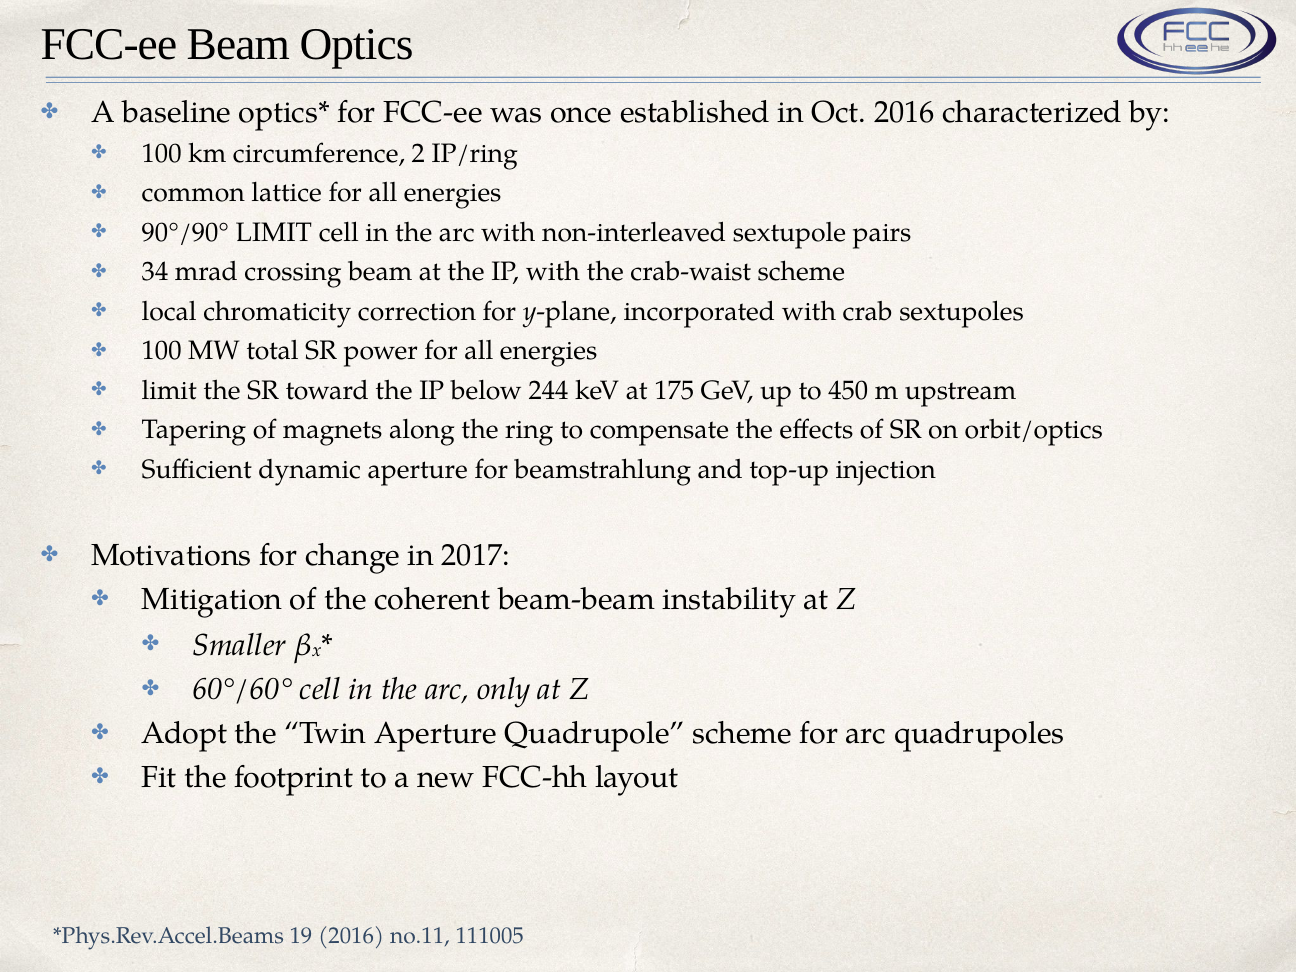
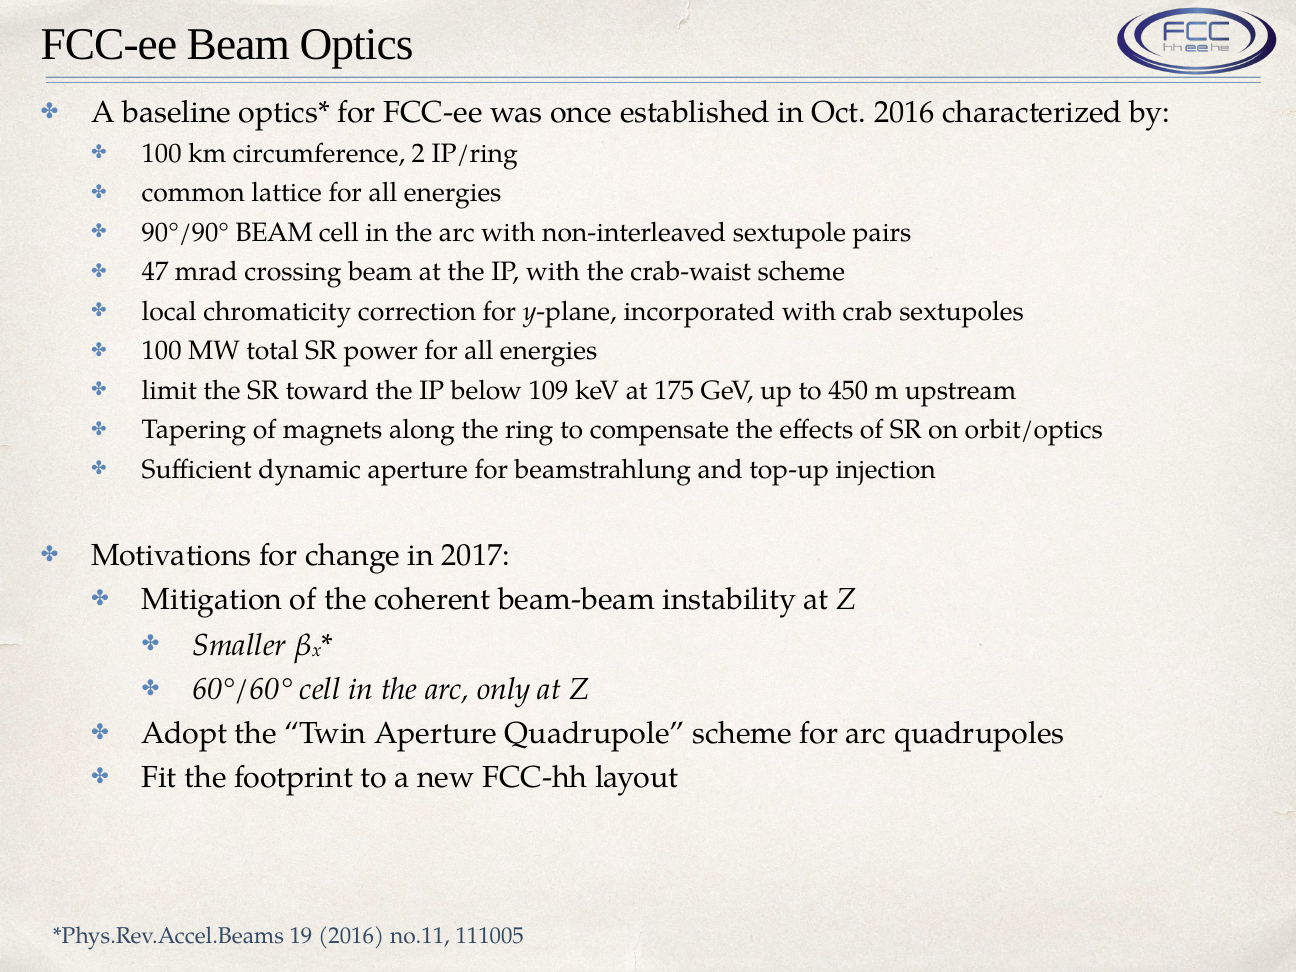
90°/90° LIMIT: LIMIT -> BEAM
34: 34 -> 47
244: 244 -> 109
